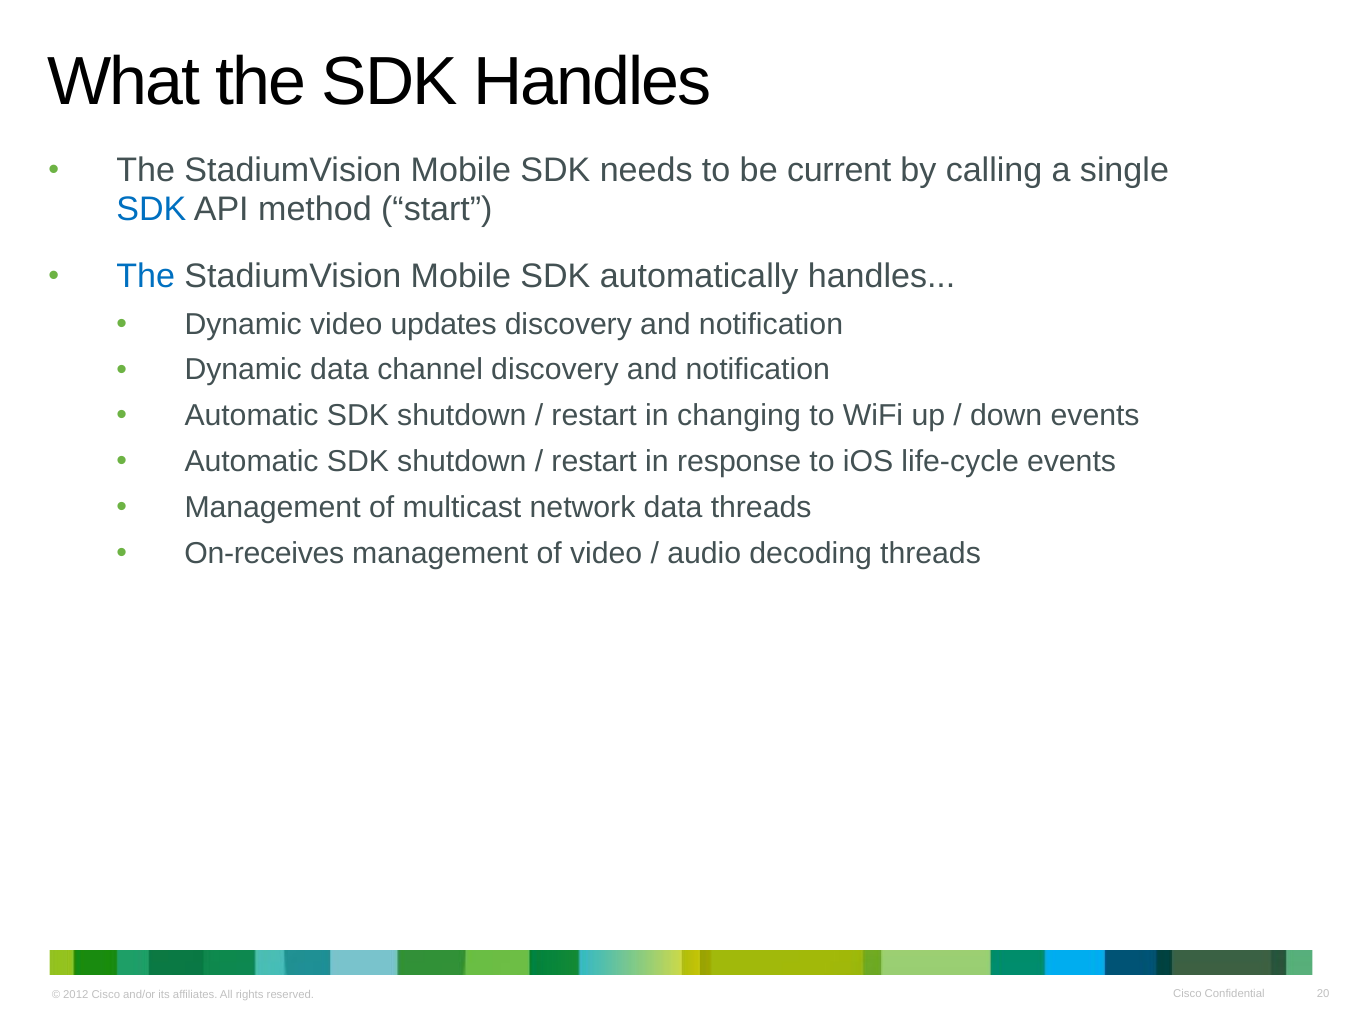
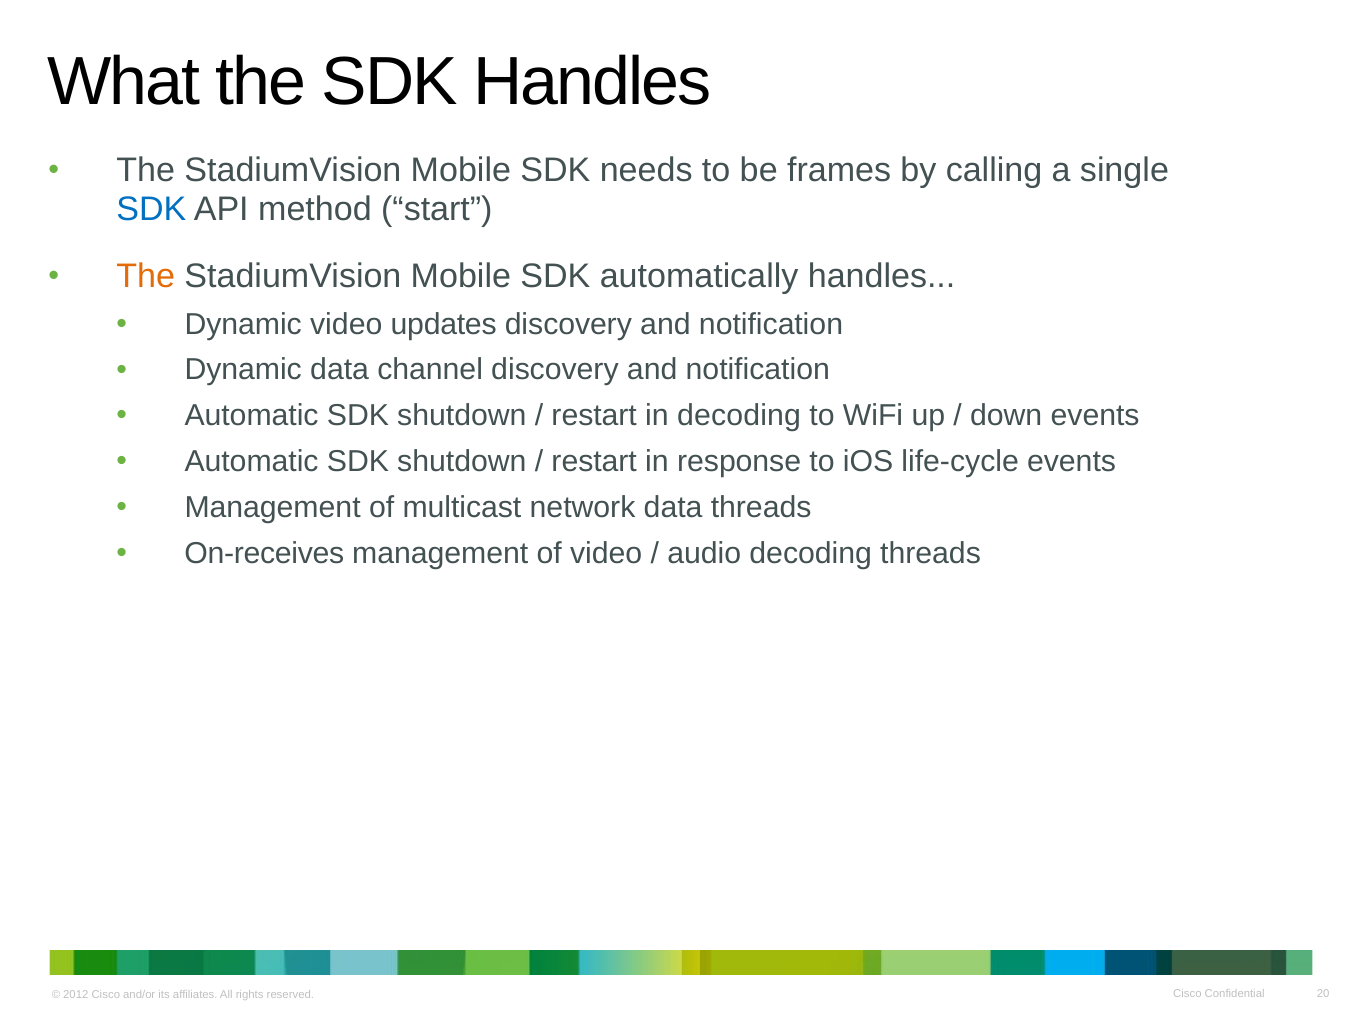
current: current -> frames
The at (146, 276) colour: blue -> orange
in changing: changing -> decoding
